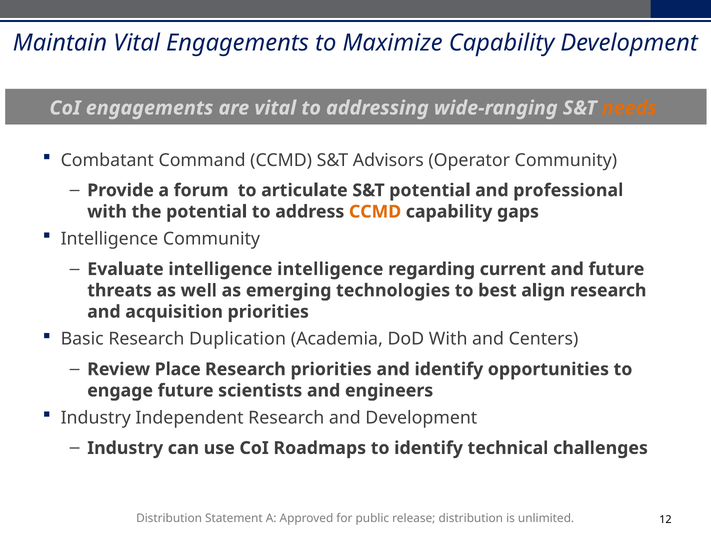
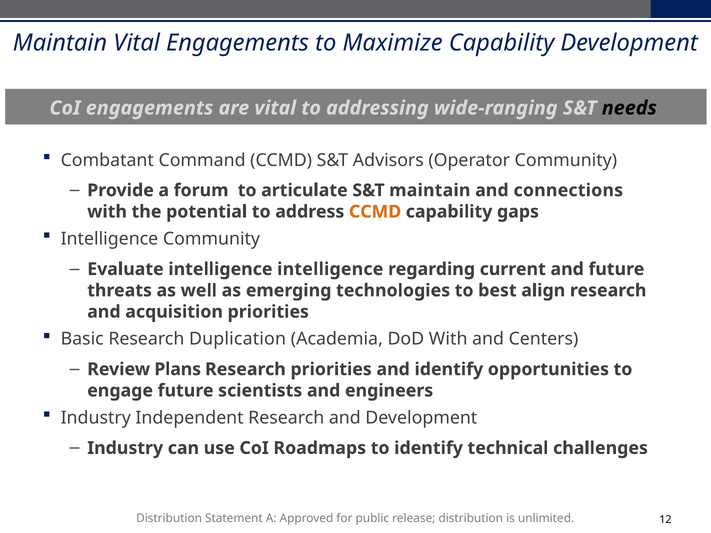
needs colour: orange -> black
S&T potential: potential -> maintain
professional: professional -> connections
Place: Place -> Plans
